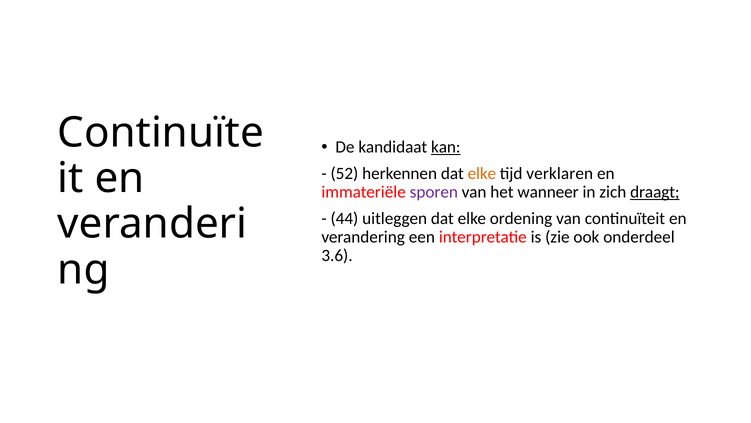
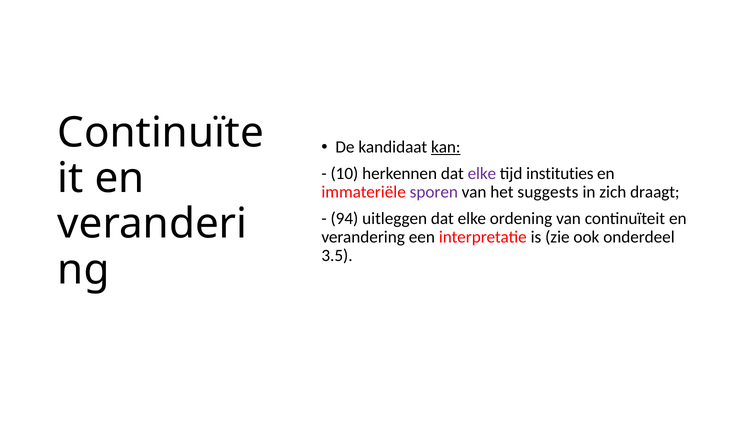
52: 52 -> 10
elke at (482, 173) colour: orange -> purple
verklaren: verklaren -> instituties
wanneer: wanneer -> suggests
draagt underline: present -> none
44: 44 -> 94
3.6: 3.6 -> 3.5
